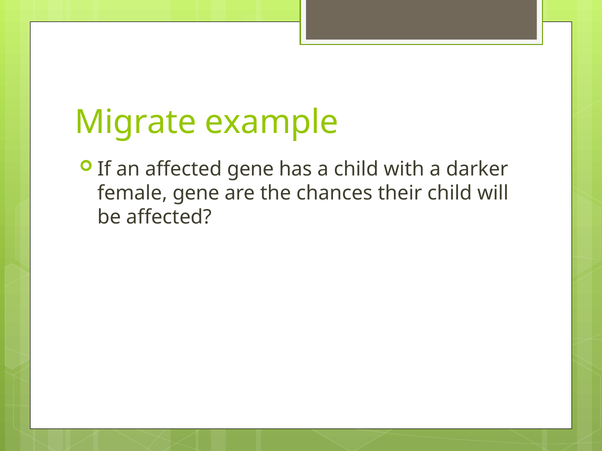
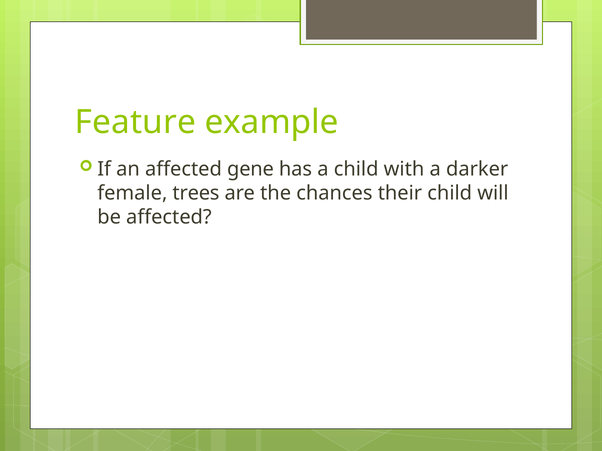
Migrate: Migrate -> Feature
female gene: gene -> trees
